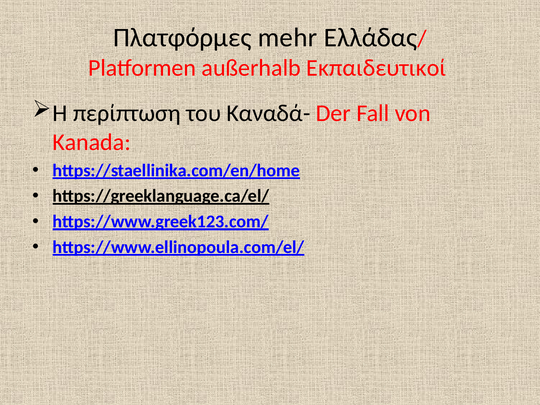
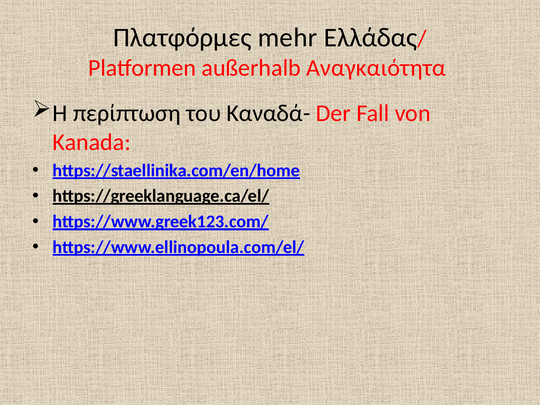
Εκπαιδευτικοί: Εκπαιδευτικοί -> Αναγκαιότητα
